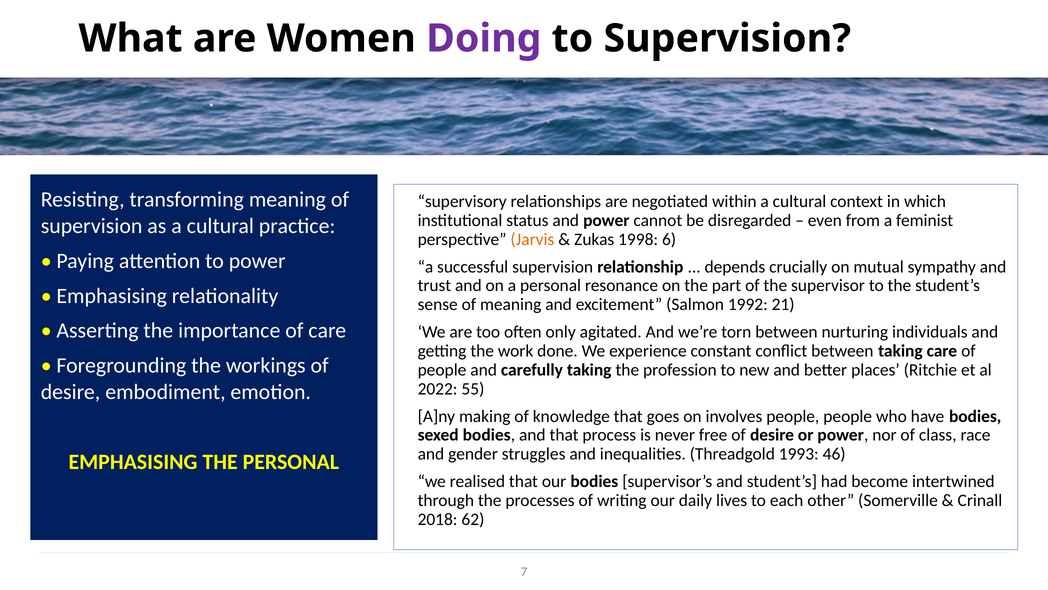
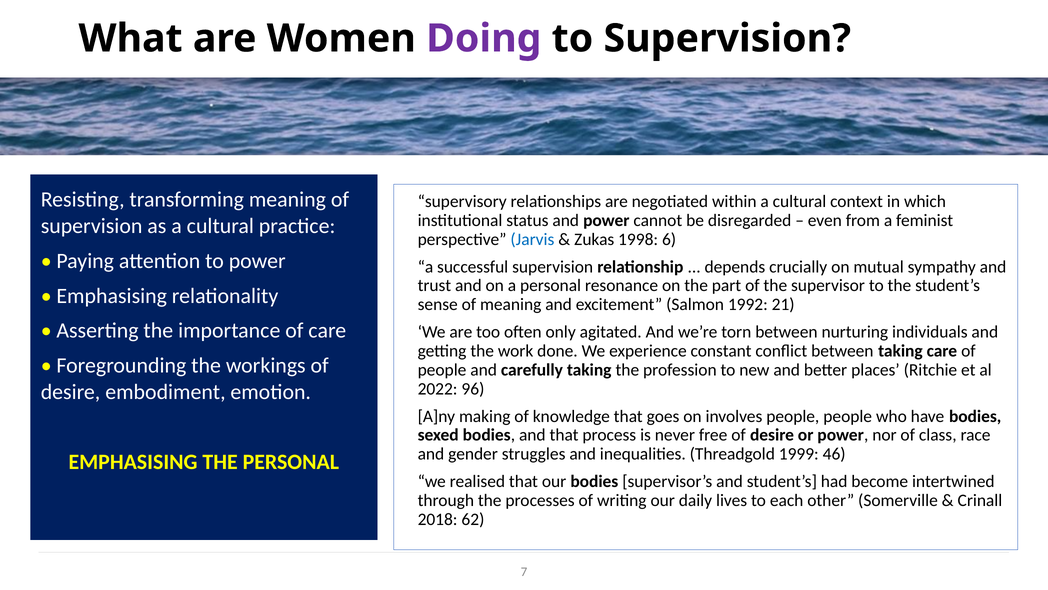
Jarvis colour: orange -> blue
55: 55 -> 96
1993: 1993 -> 1999
